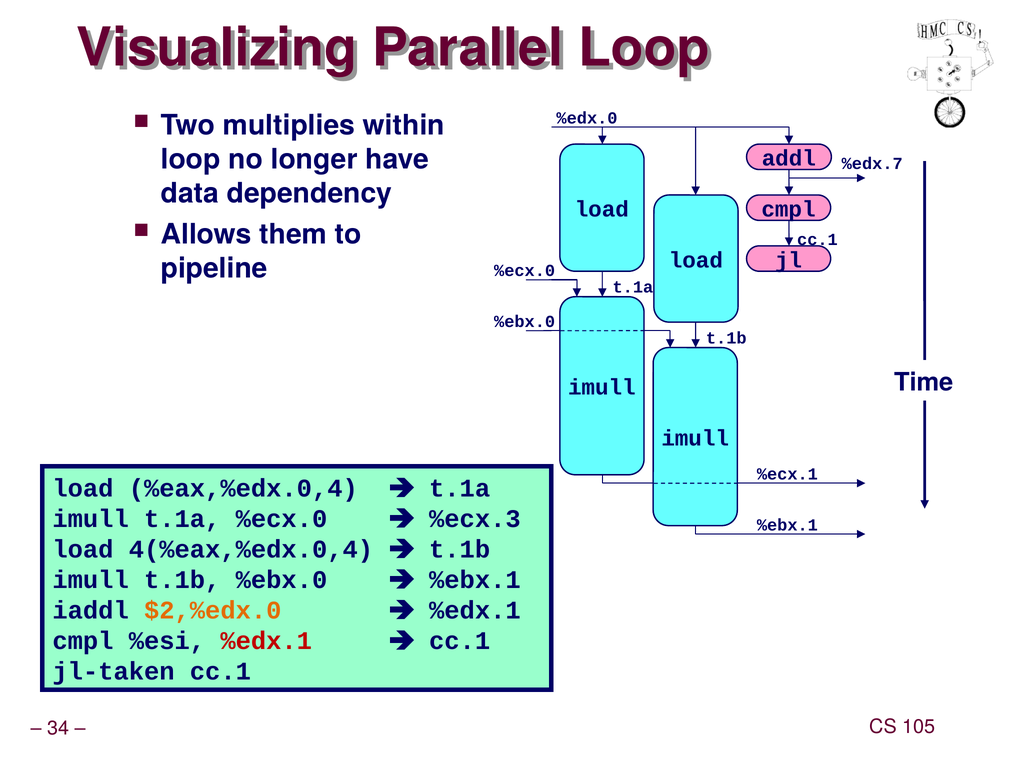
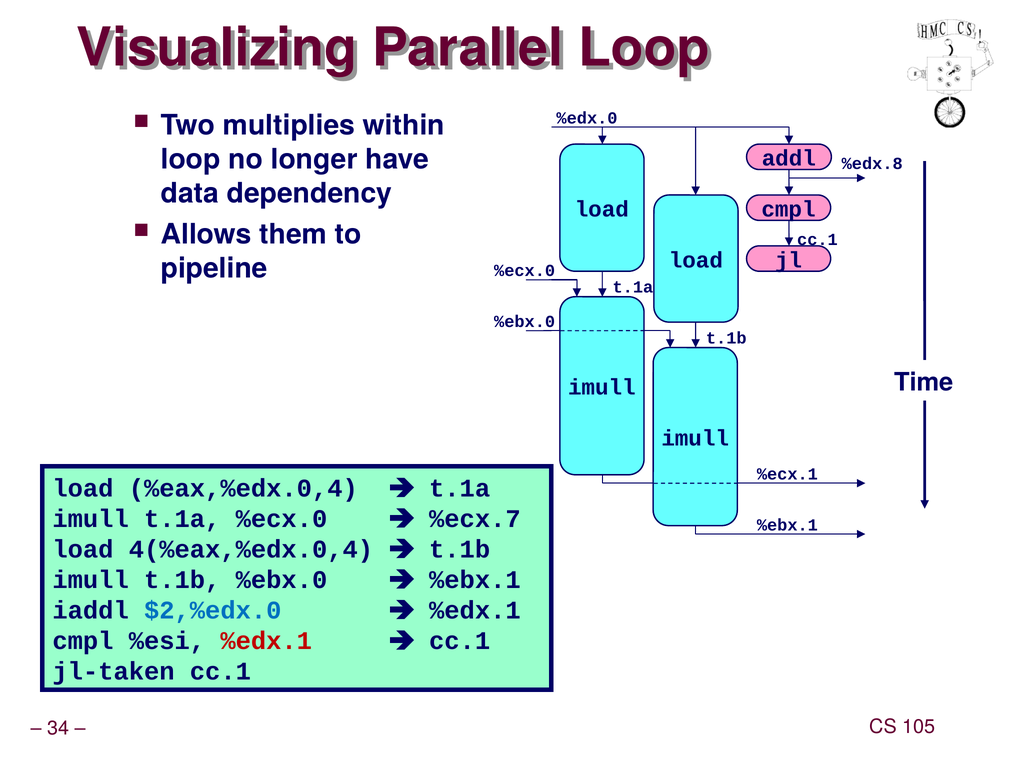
%edx.7: %edx.7 -> %edx.8
%ecx.3: %ecx.3 -> %ecx.7
$2,%edx.0 colour: orange -> blue
